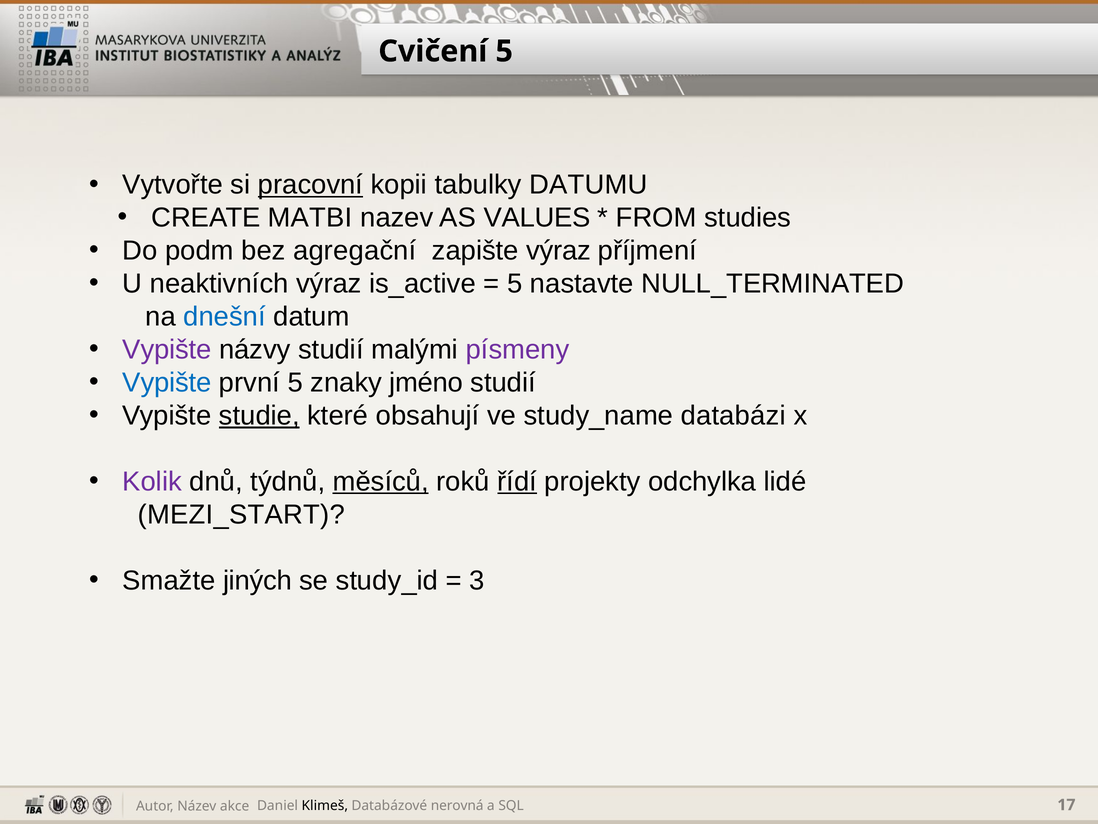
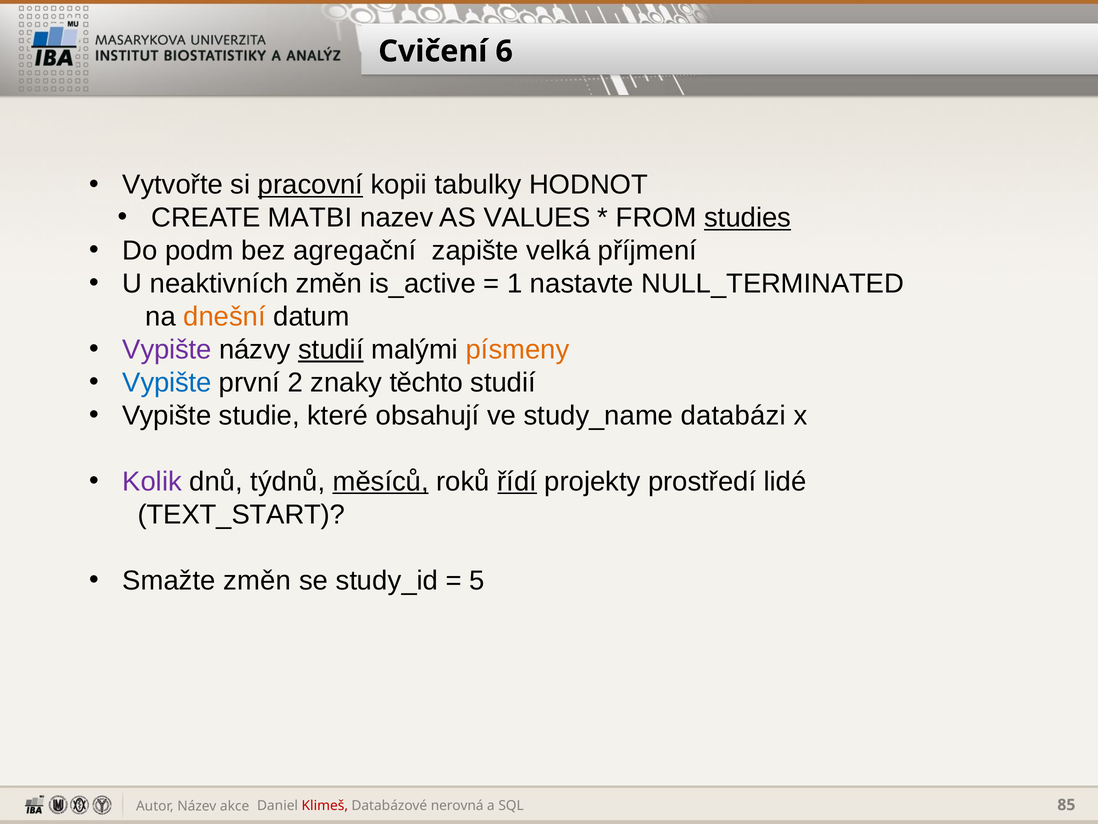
Cvičení 5: 5 -> 6
DATUMU: DATUMU -> HODNOT
studies underline: none -> present
zapište výraz: výraz -> velká
neaktivních výraz: výraz -> změn
5 at (515, 284): 5 -> 1
dnešní colour: blue -> orange
studií at (331, 350) underline: none -> present
písmeny colour: purple -> orange
první 5: 5 -> 2
jméno: jméno -> těchto
studie underline: present -> none
odchylka: odchylka -> prostředí
MEZI_START: MEZI_START -> TEXT_START
Smažte jiných: jiných -> změn
3: 3 -> 5
Klimeš colour: black -> red
17: 17 -> 85
